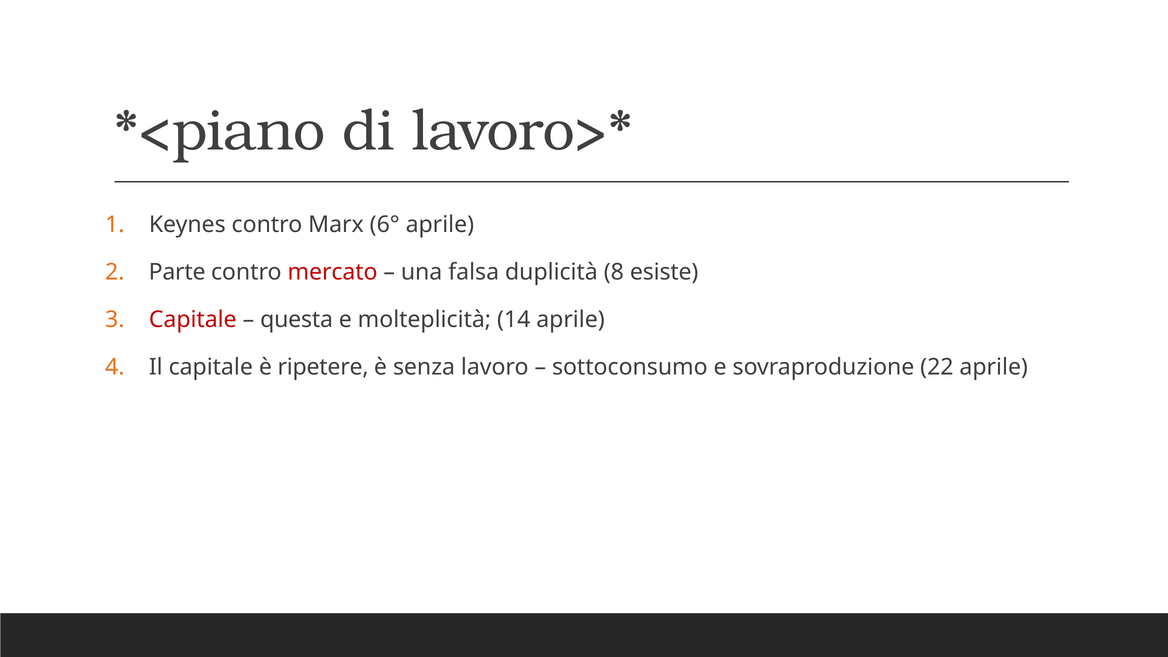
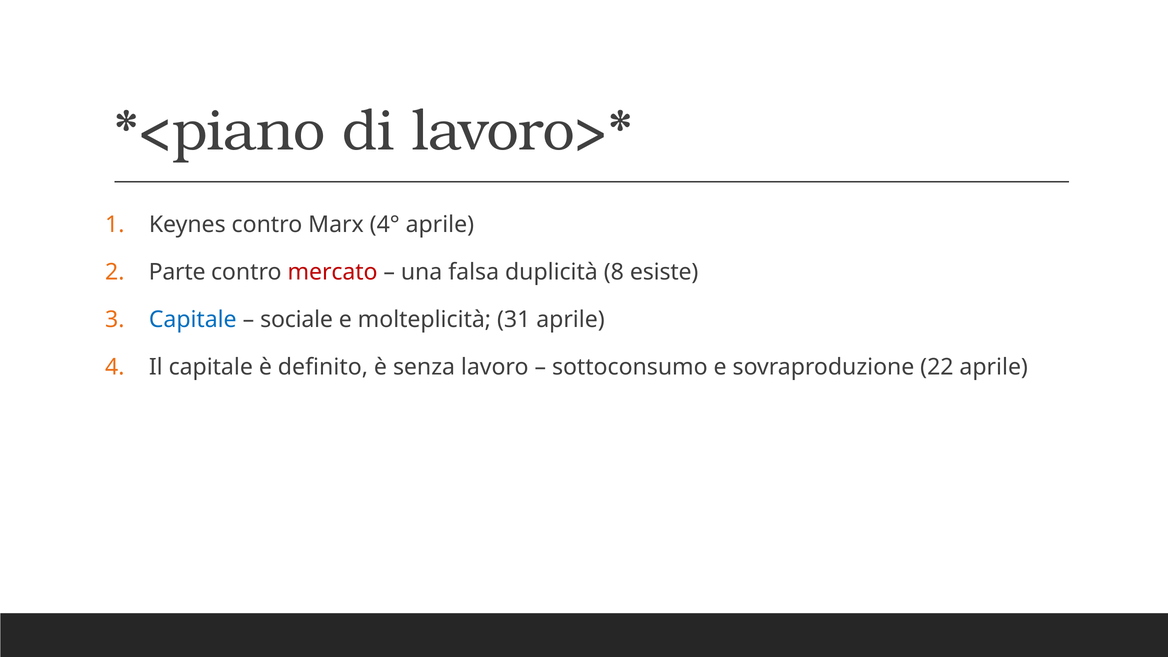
6°: 6° -> 4°
Capitale at (193, 320) colour: red -> blue
questa: questa -> sociale
14: 14 -> 31
ripetere: ripetere -> definito
